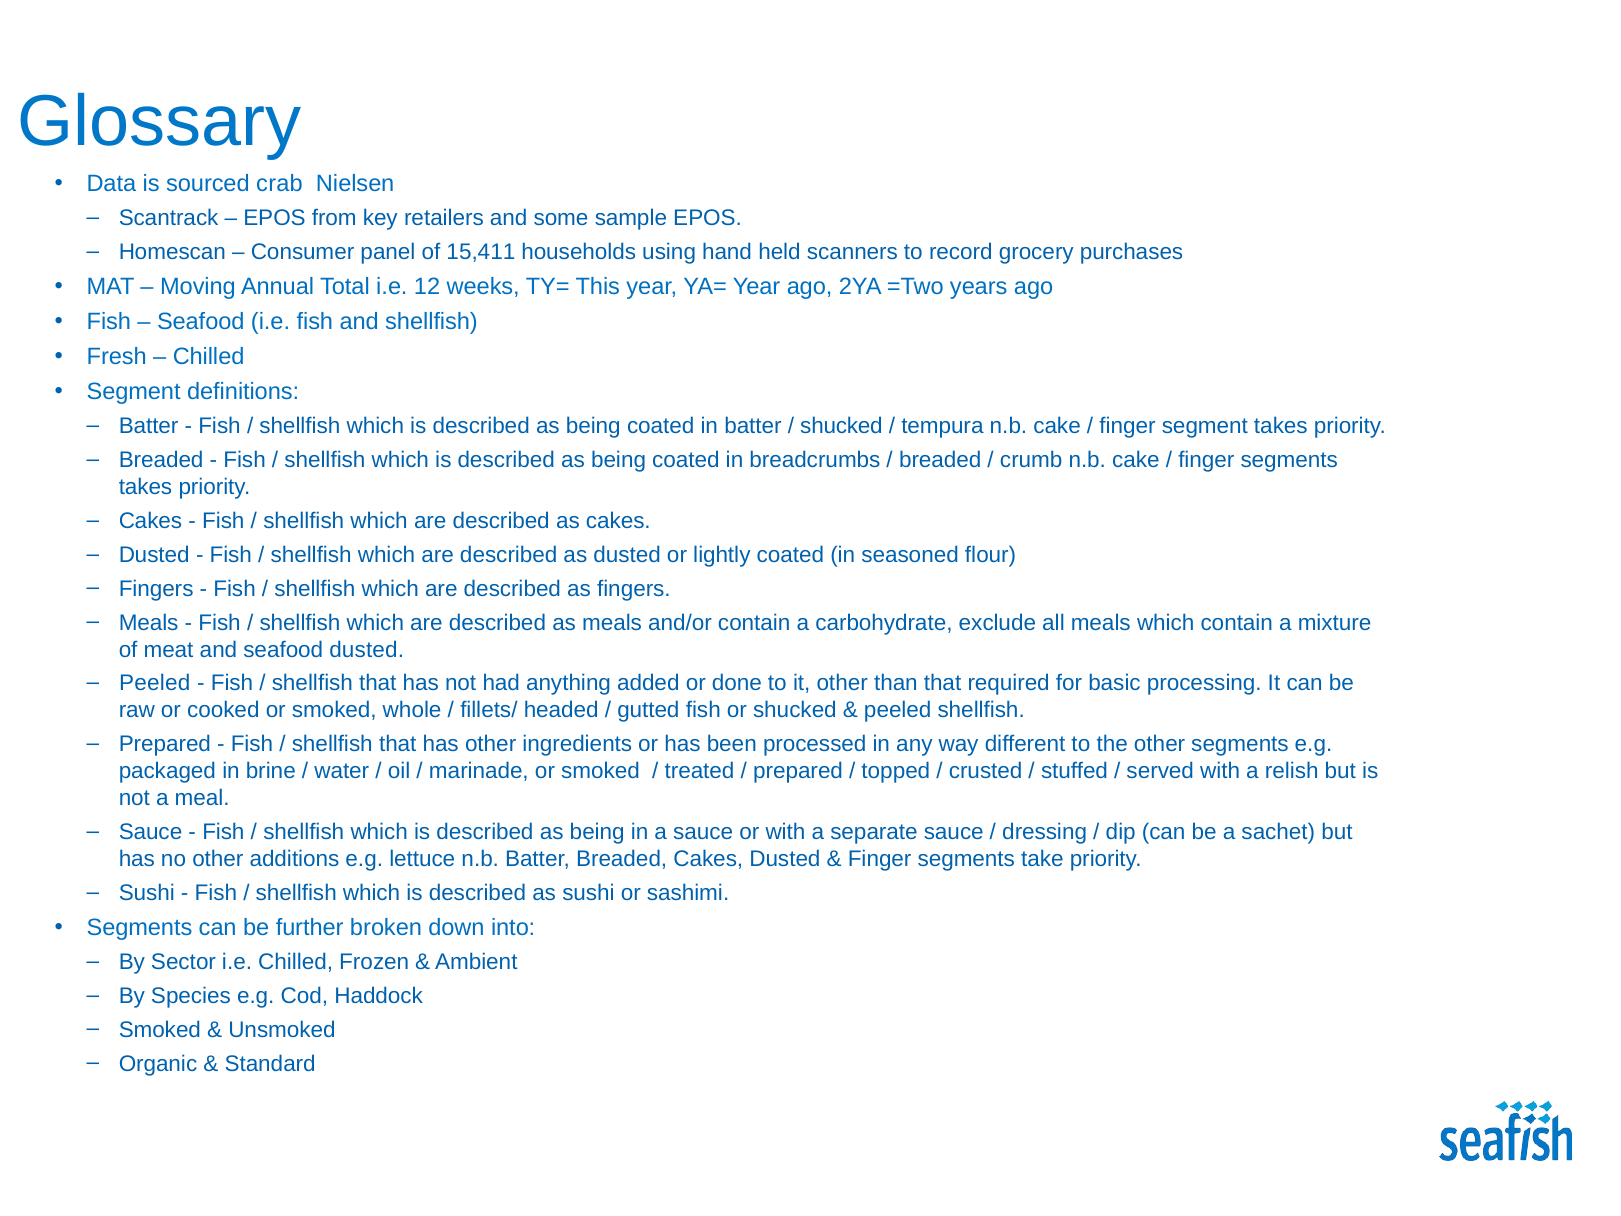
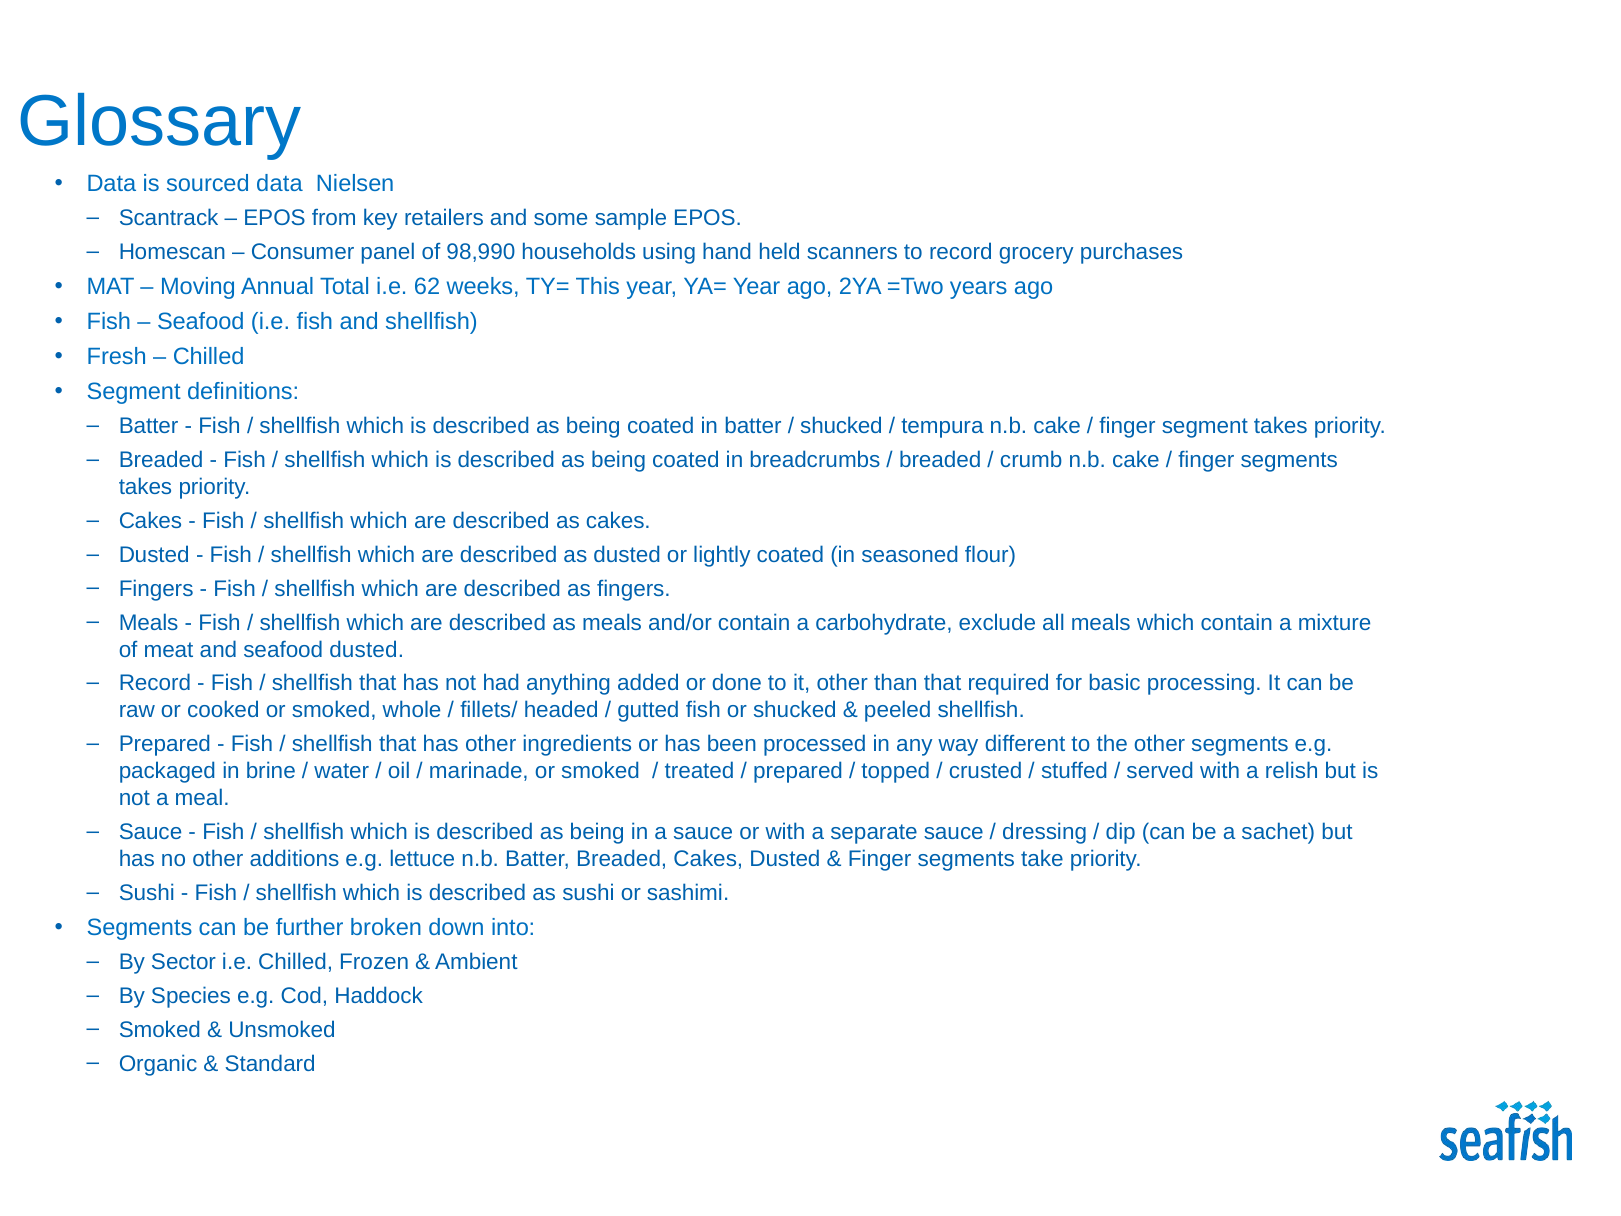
sourced crab: crab -> data
15,411: 15,411 -> 98,990
12: 12 -> 62
Peeled at (155, 683): Peeled -> Record
